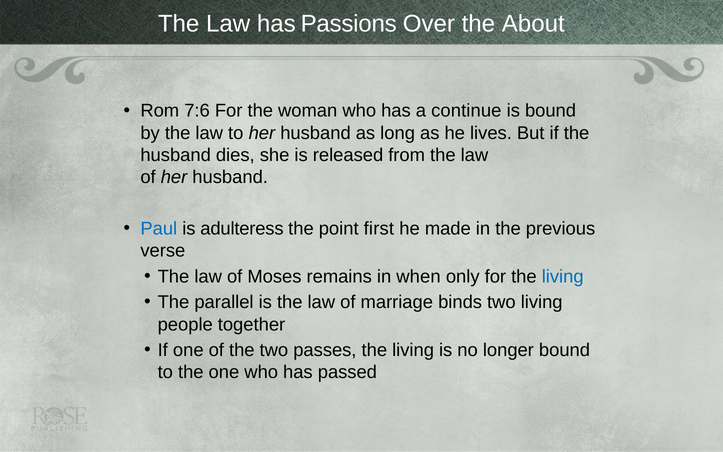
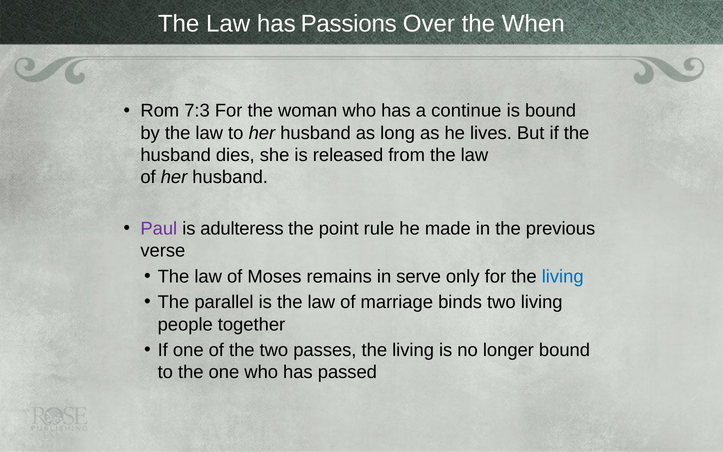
About: About -> When
7:6: 7:6 -> 7:3
Paul colour: blue -> purple
first: first -> rule
when: when -> serve
